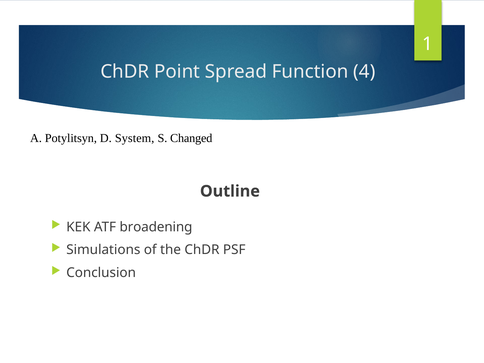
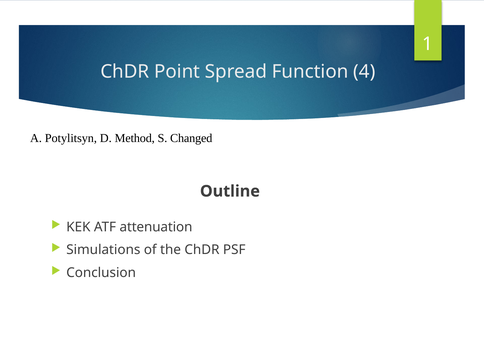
System: System -> Method
broadening: broadening -> attenuation
